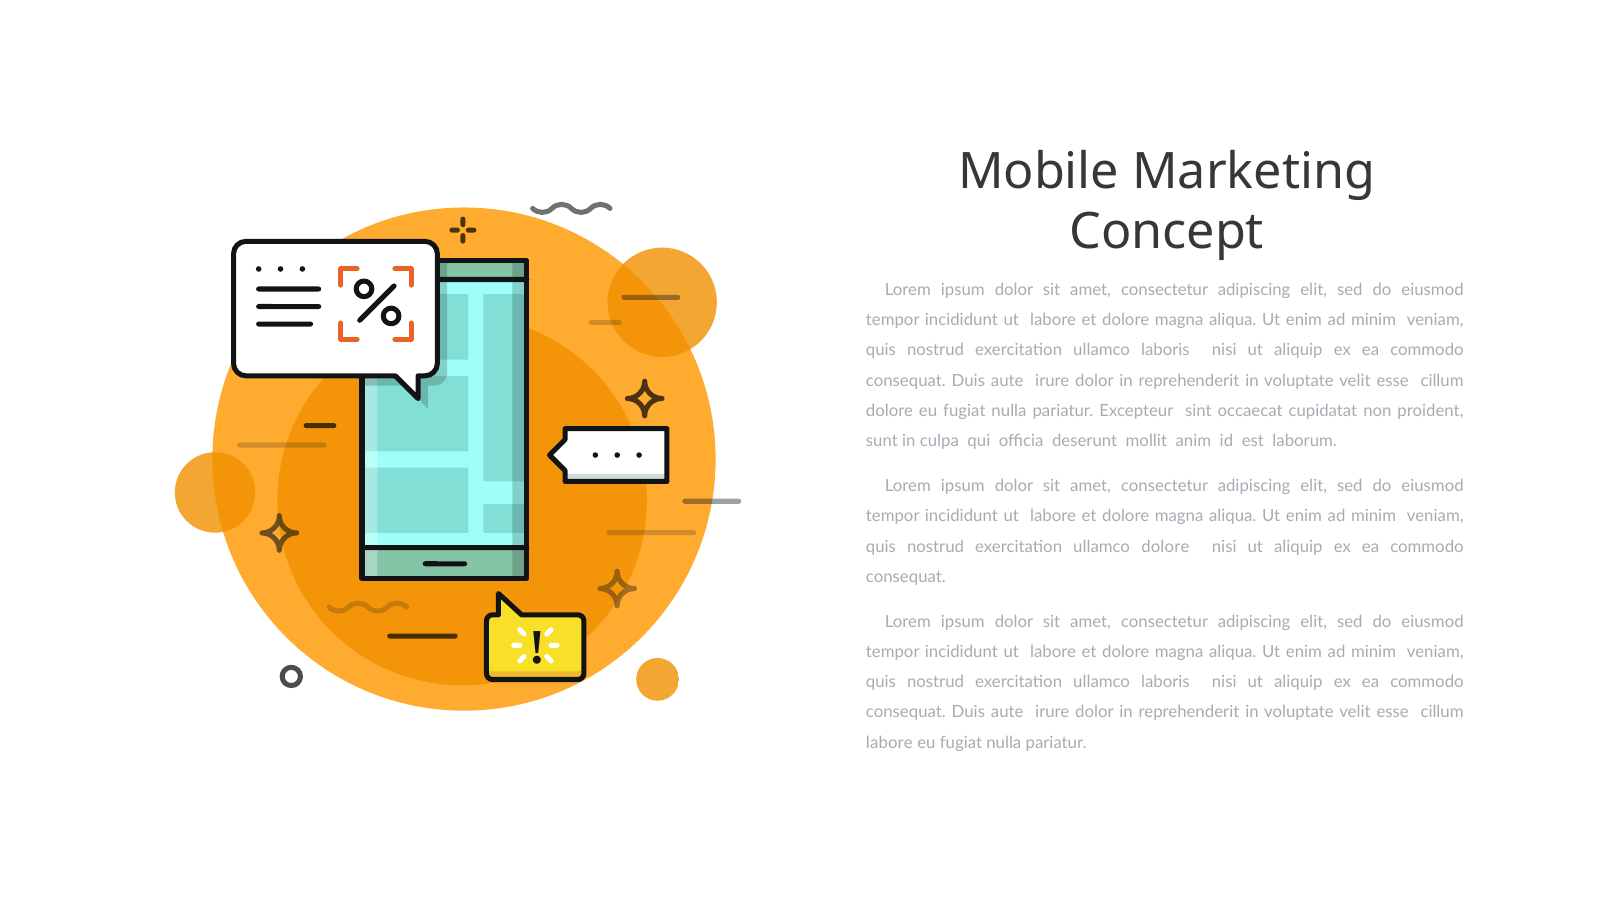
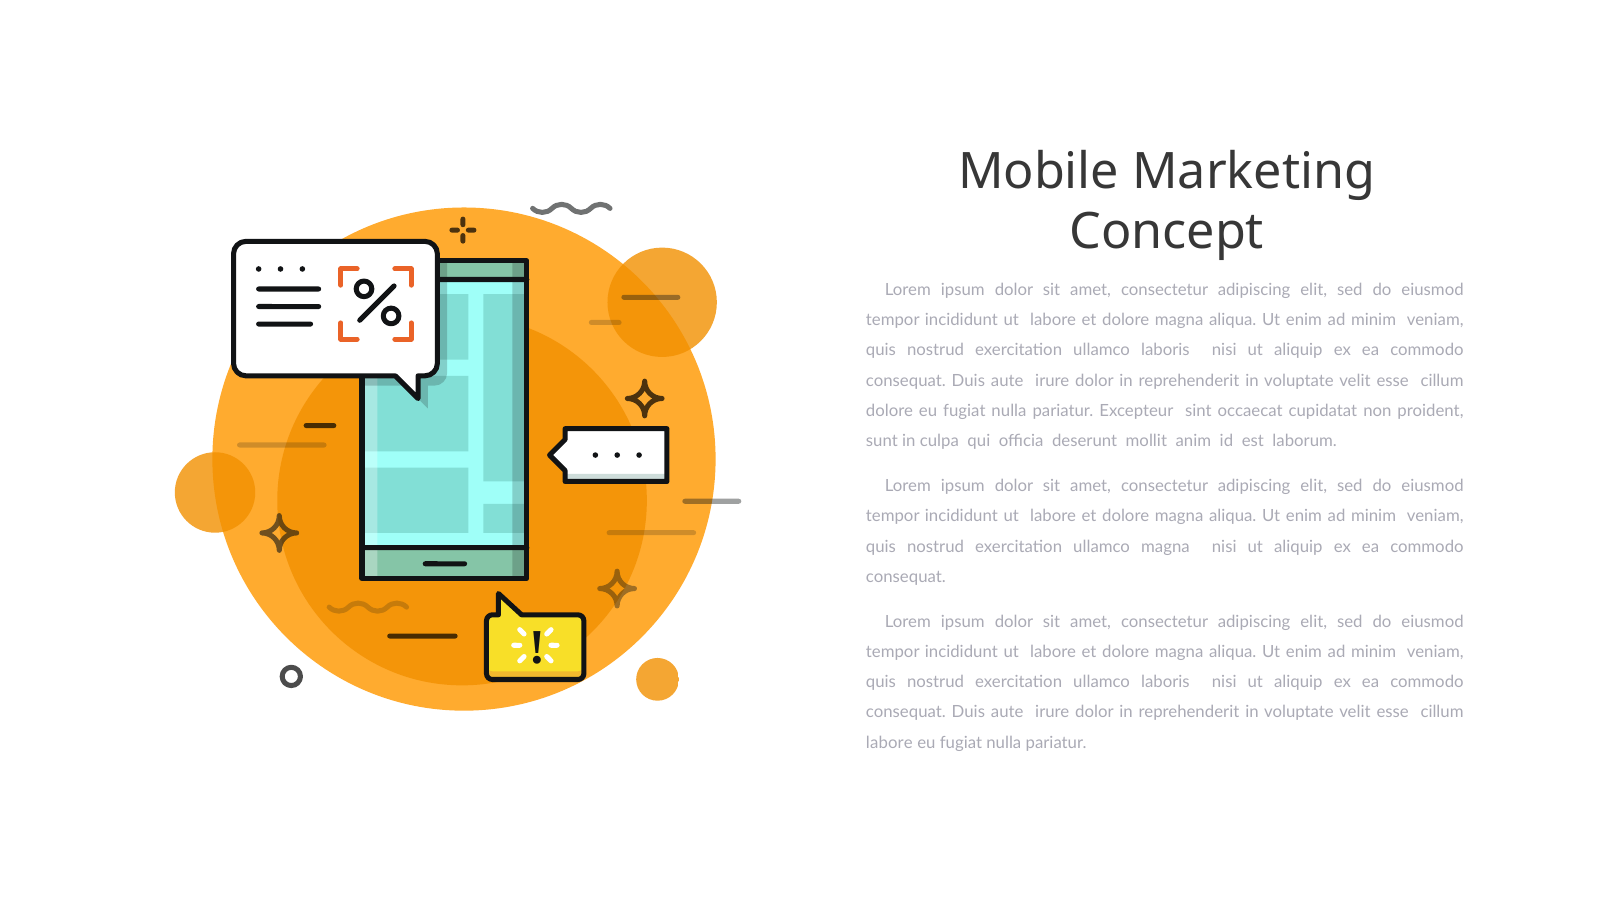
ullamco dolore: dolore -> magna
